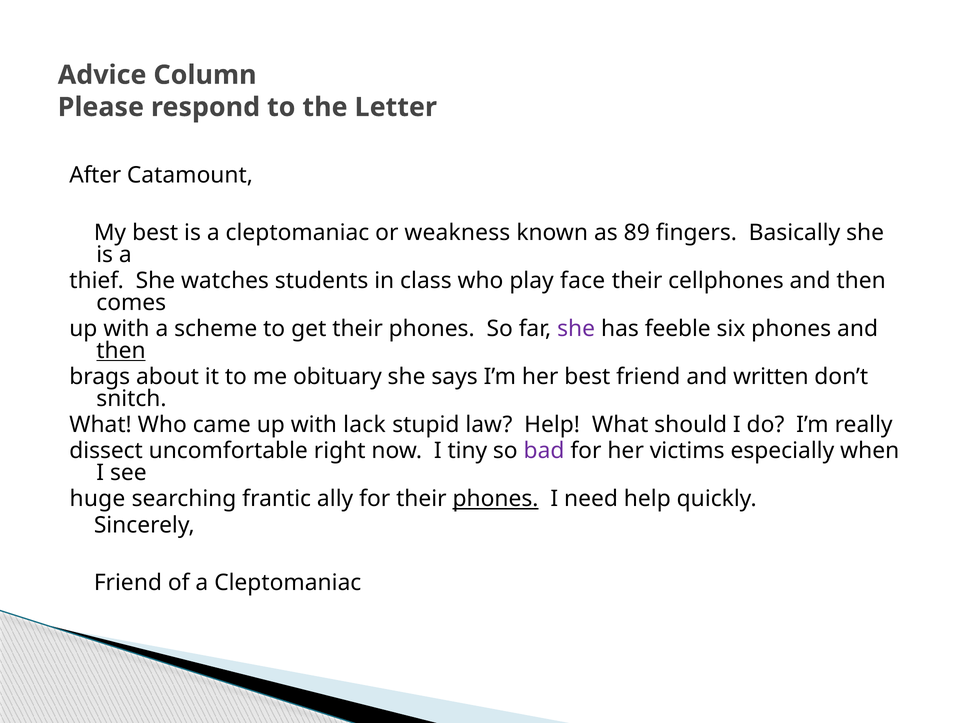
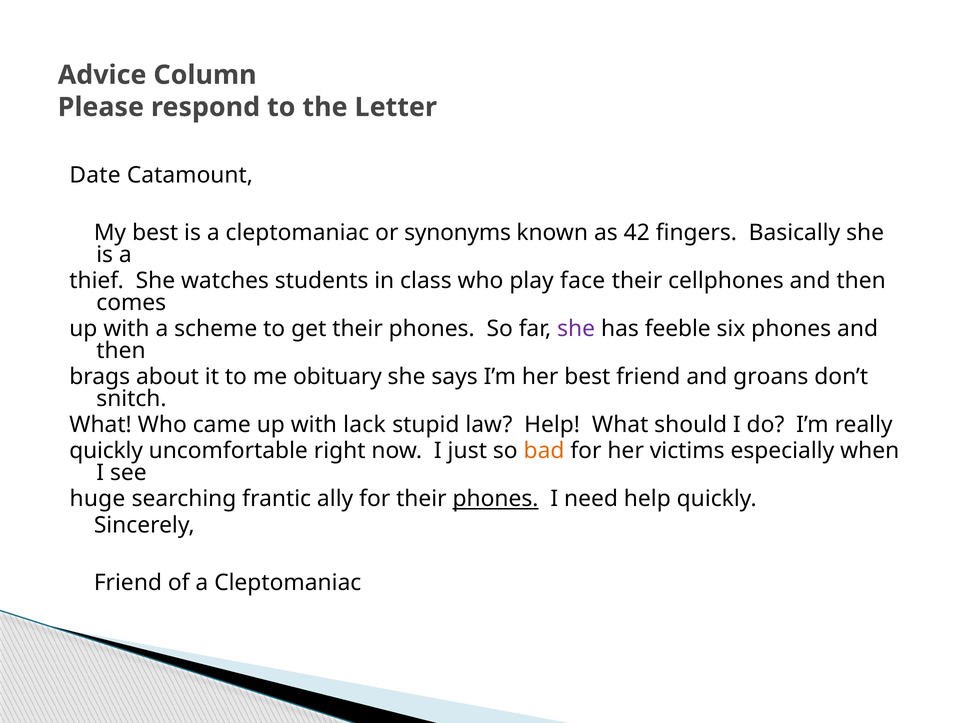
After: After -> Date
weakness: weakness -> synonyms
89: 89 -> 42
then at (121, 351) underline: present -> none
written: written -> groans
dissect at (106, 451): dissect -> quickly
tiny: tiny -> just
bad colour: purple -> orange
